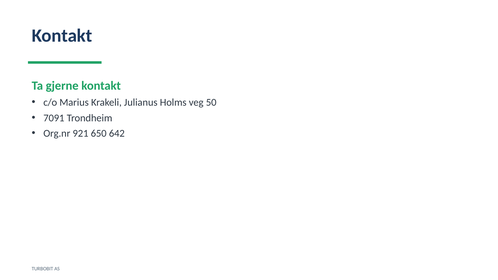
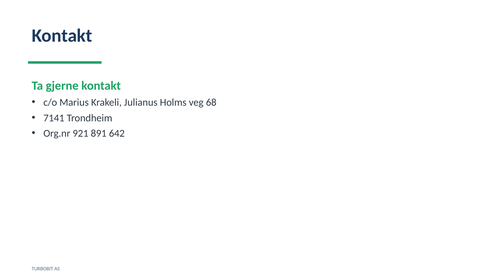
50: 50 -> 68
7091: 7091 -> 7141
650: 650 -> 891
